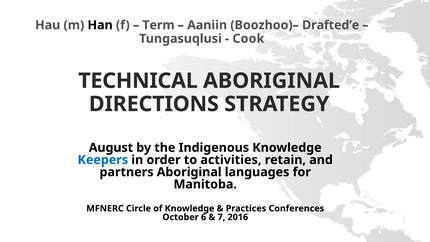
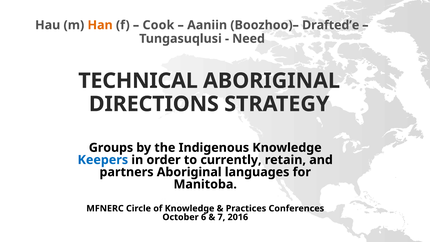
Han colour: black -> orange
Term: Term -> Cook
Cook: Cook -> Need
August: August -> Groups
activities: activities -> currently
